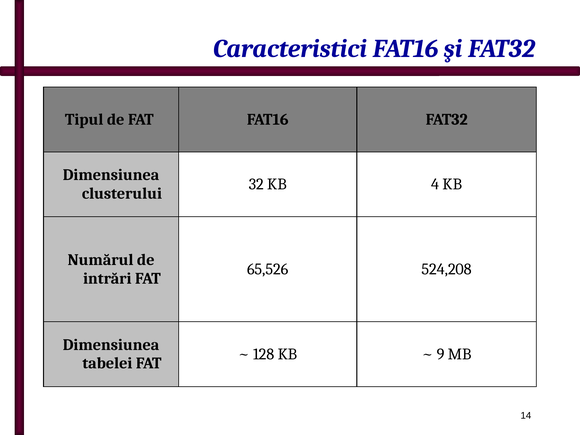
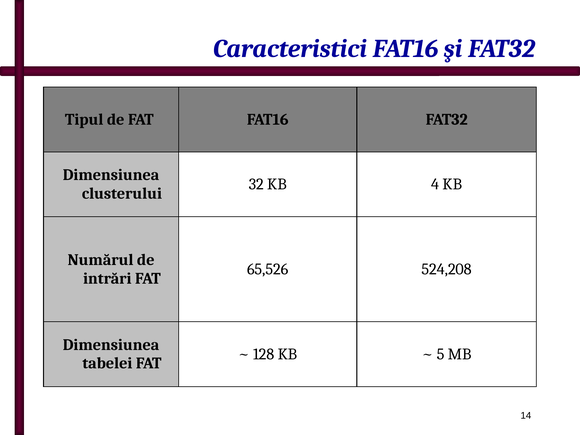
9: 9 -> 5
